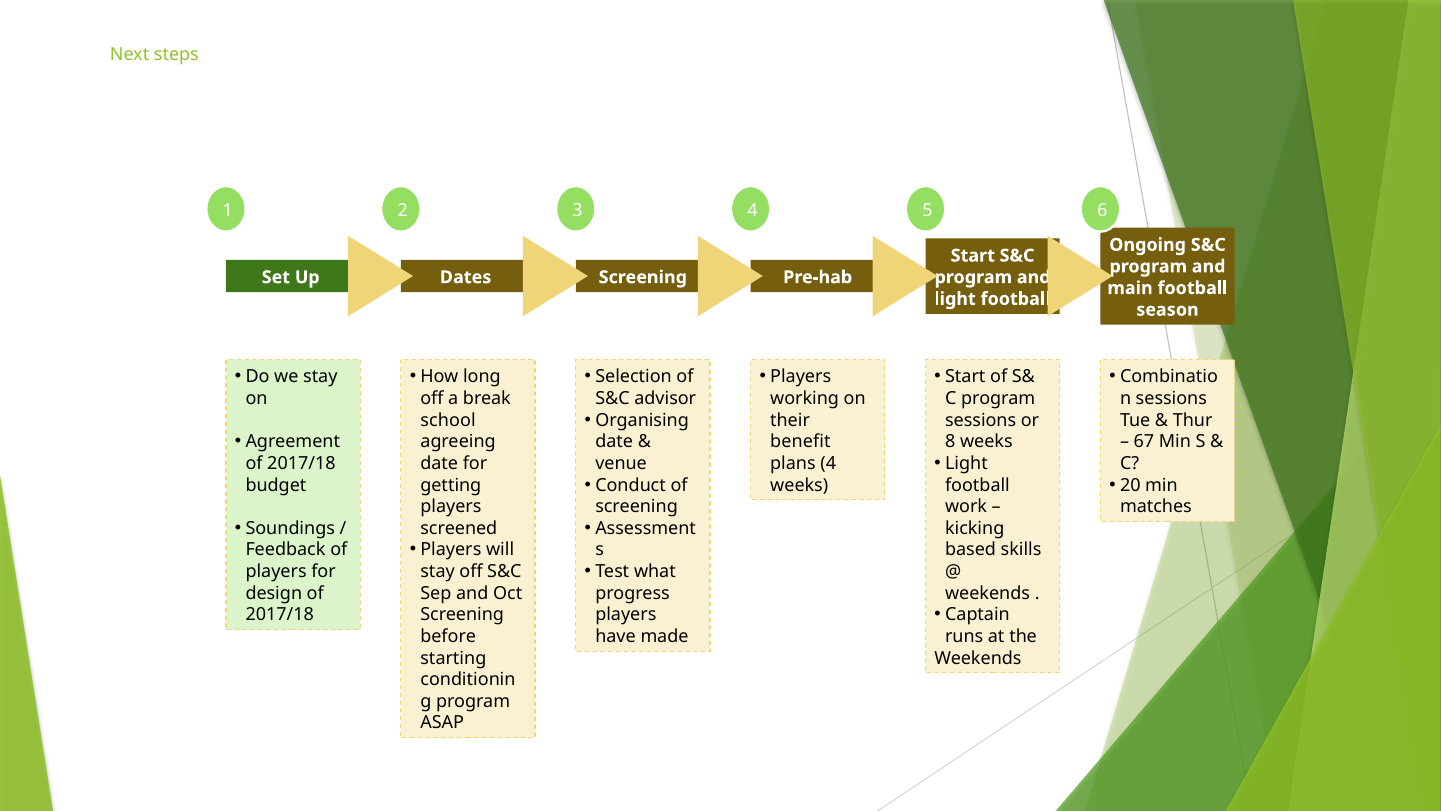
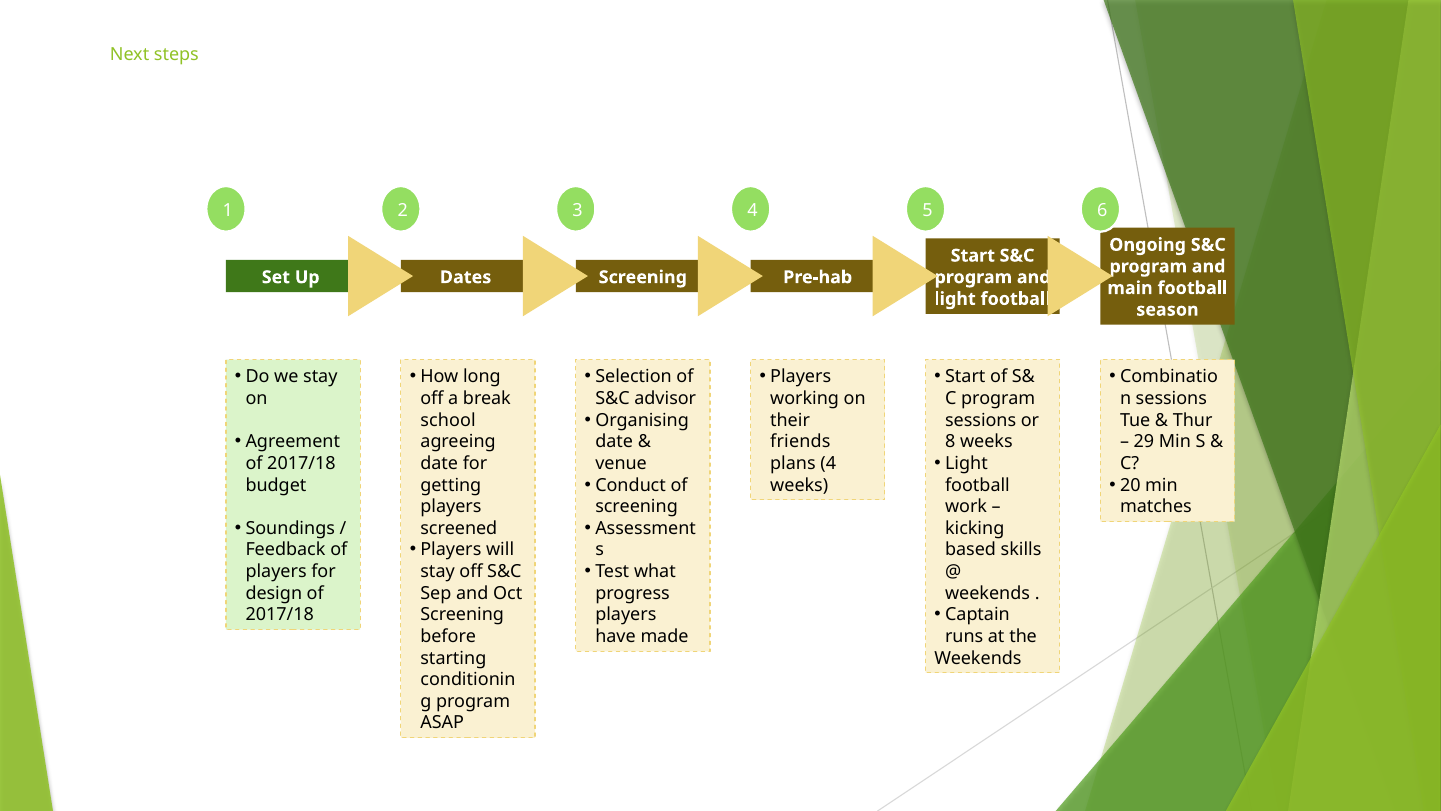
benefit: benefit -> friends
67: 67 -> 29
